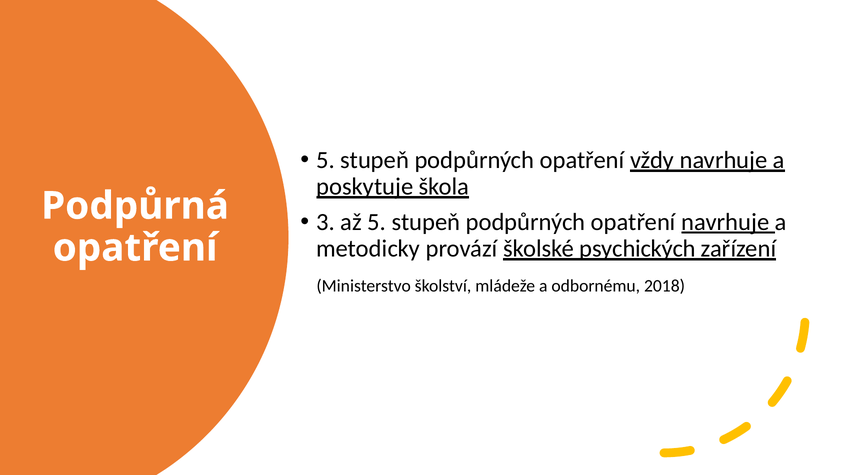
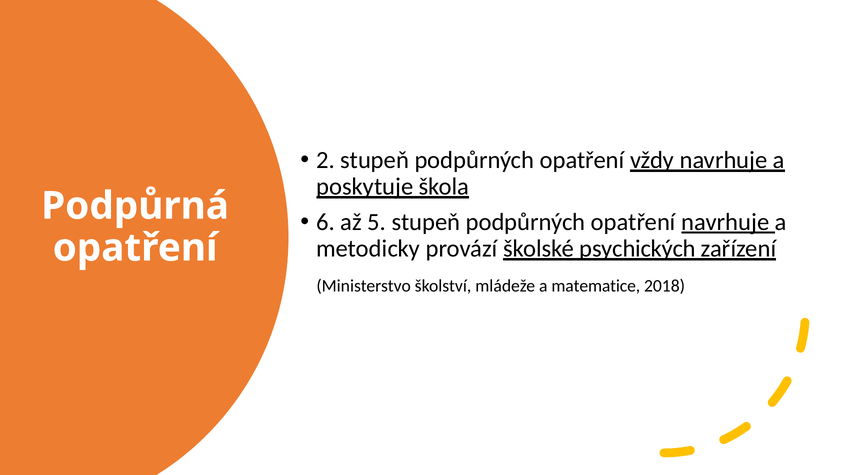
5 at (326, 160): 5 -> 2
3: 3 -> 6
odbornému: odbornému -> matematice
